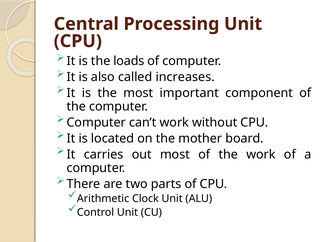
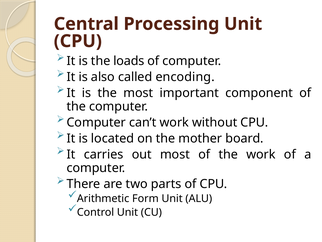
increases: increases -> encoding
Clock: Clock -> Form
